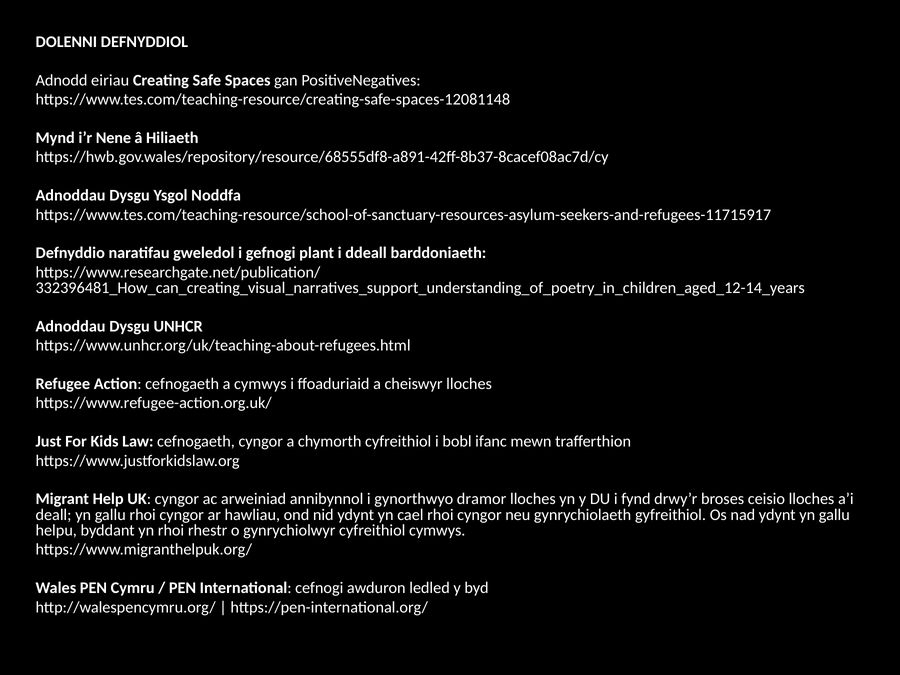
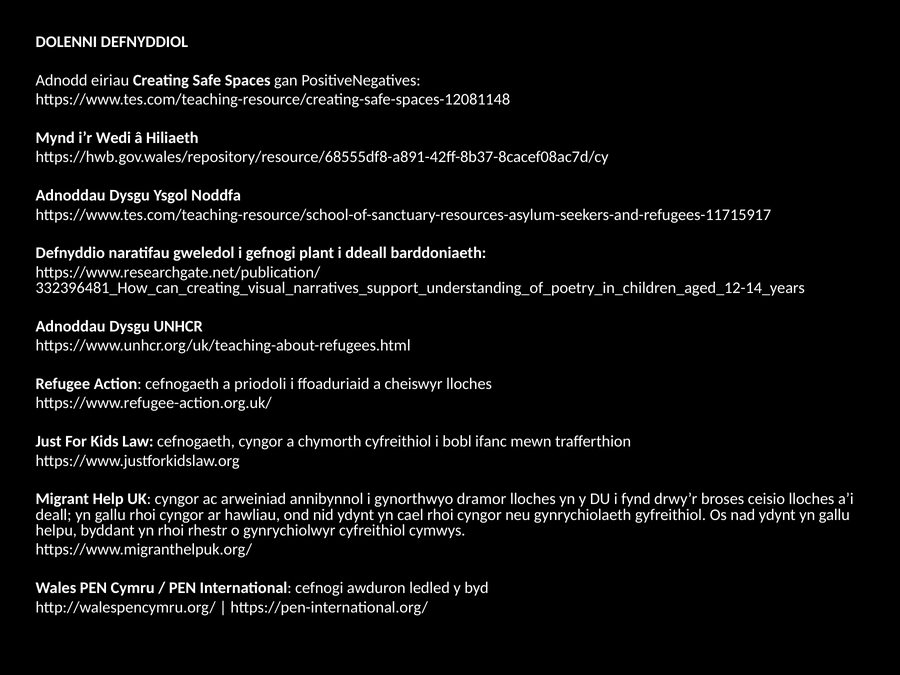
Nene: Nene -> Wedi
a cymwys: cymwys -> priodoli
